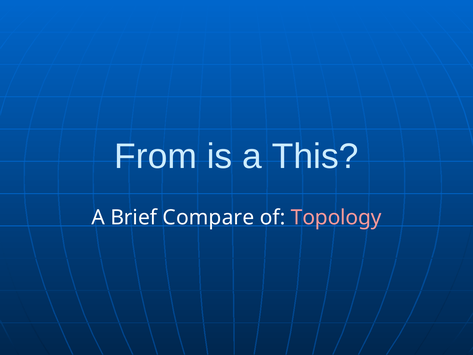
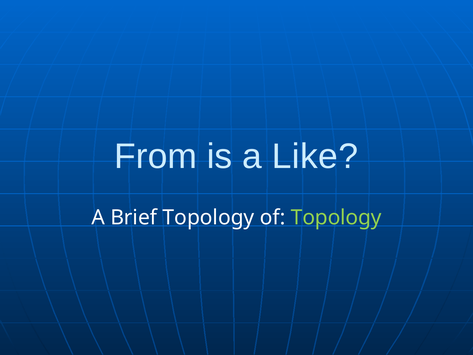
This: This -> Like
Brief Compare: Compare -> Topology
Topology at (336, 217) colour: pink -> light green
